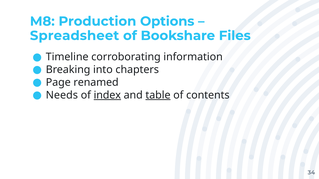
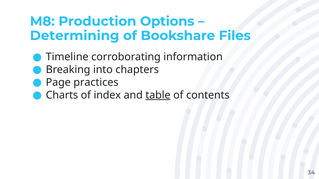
Spreadsheet: Spreadsheet -> Determining
renamed: renamed -> practices
Needs: Needs -> Charts
index underline: present -> none
